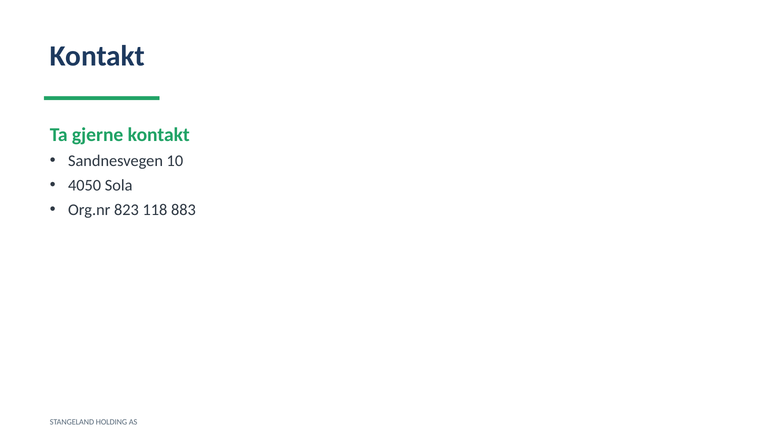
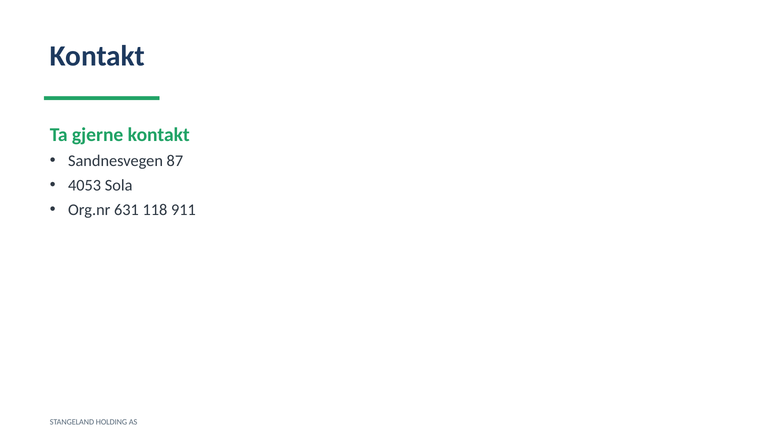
10: 10 -> 87
4050: 4050 -> 4053
823: 823 -> 631
883: 883 -> 911
